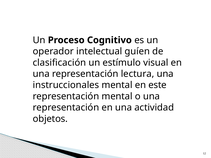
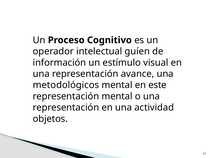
clasificación: clasificación -> información
lectura: lectura -> avance
instruccionales: instruccionales -> metodológicos
